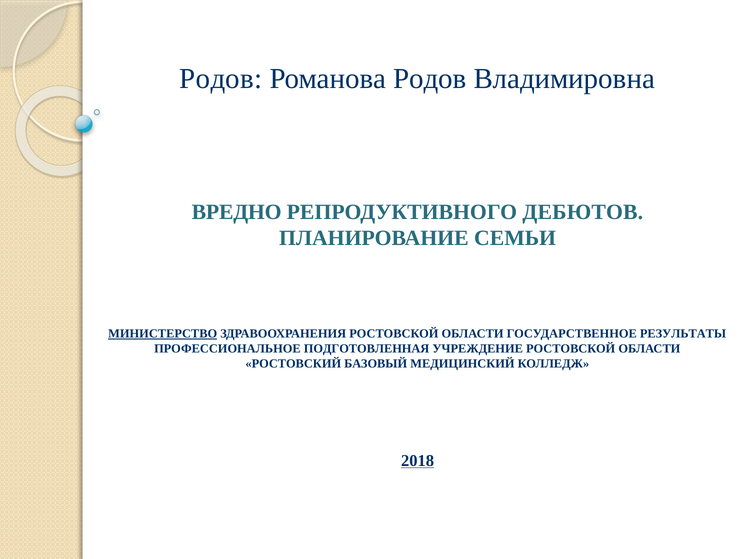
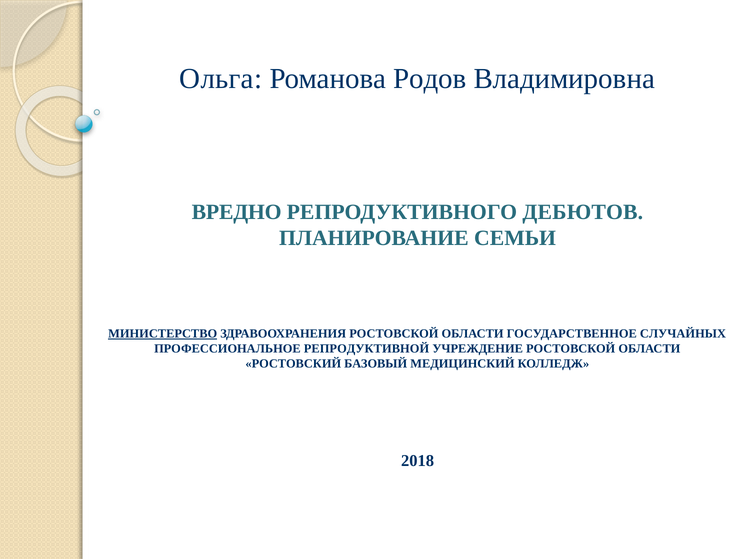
Родов at (221, 78): Родов -> Ольга
РЕЗУЛЬТАТЫ: РЕЗУЛЬТАТЫ -> СЛУЧАЙНЫХ
ПОДГОТОВЛЕННАЯ: ПОДГОТОВЛЕННАЯ -> РЕПРОДУКТИВНОЙ
2018 underline: present -> none
